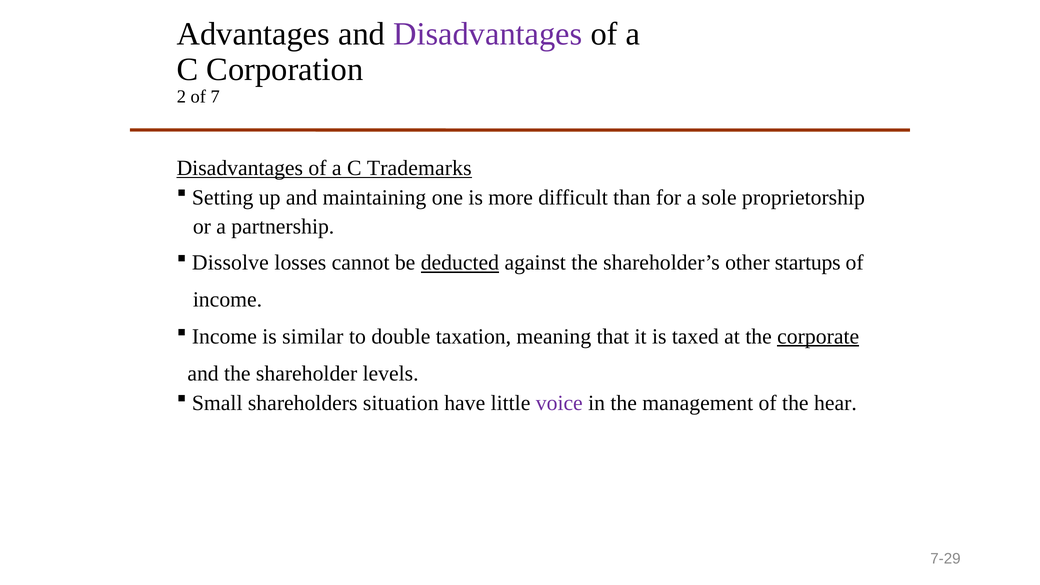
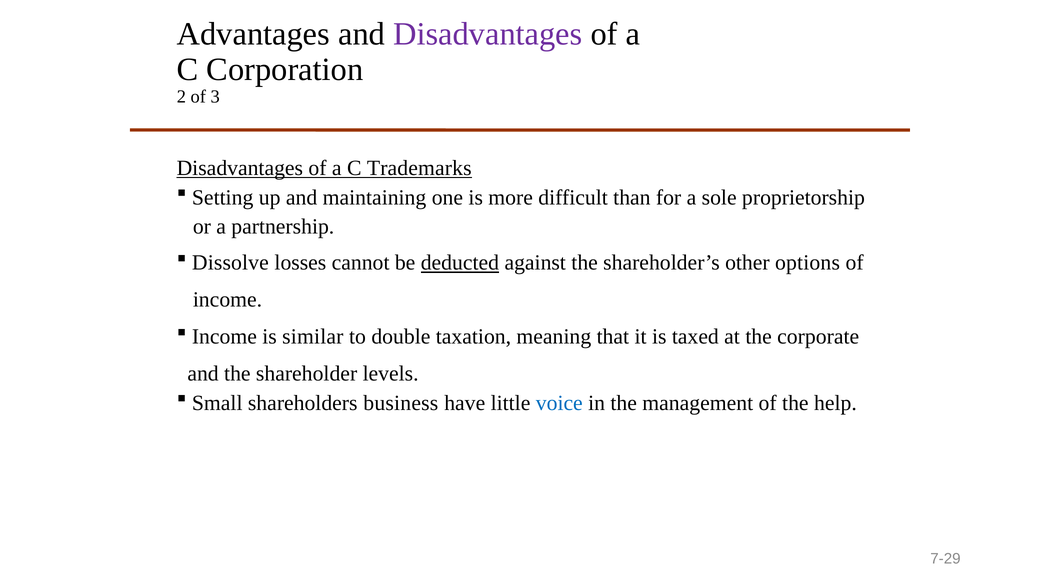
7: 7 -> 3
startups: startups -> options
corporate underline: present -> none
situation: situation -> business
voice colour: purple -> blue
hear: hear -> help
